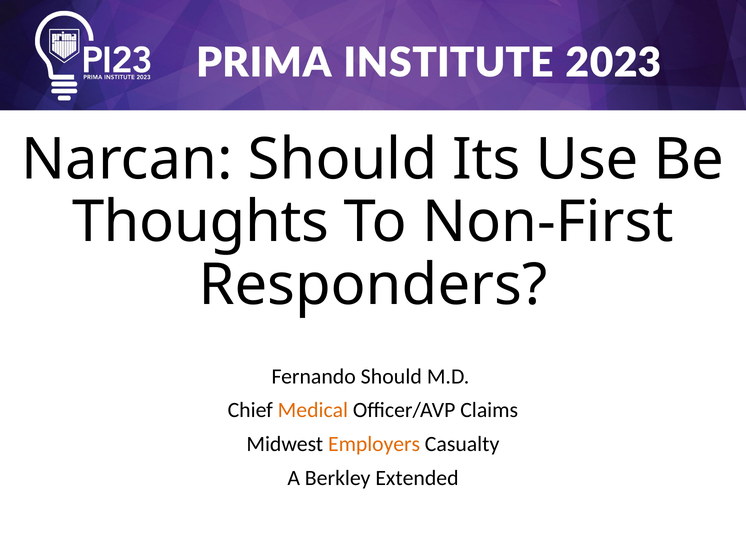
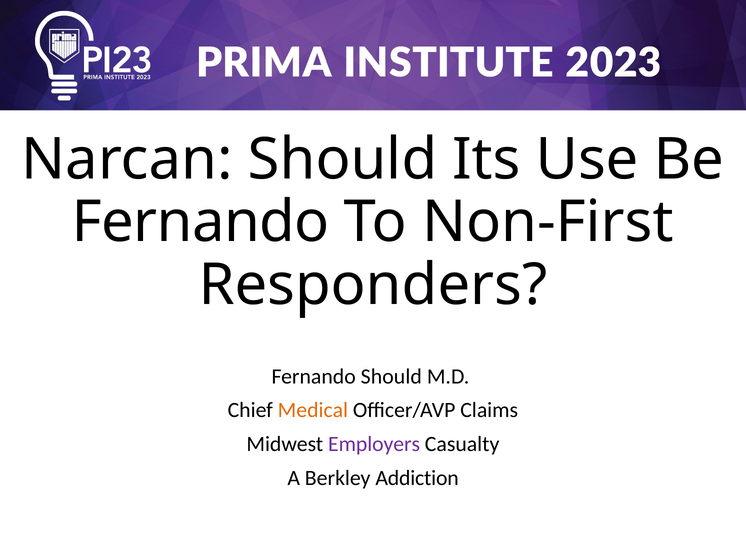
Thoughts at (200, 222): Thoughts -> Fernando
Employers colour: orange -> purple
Extended: Extended -> Addiction
